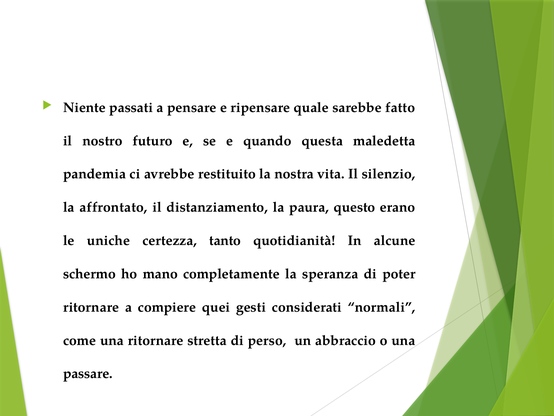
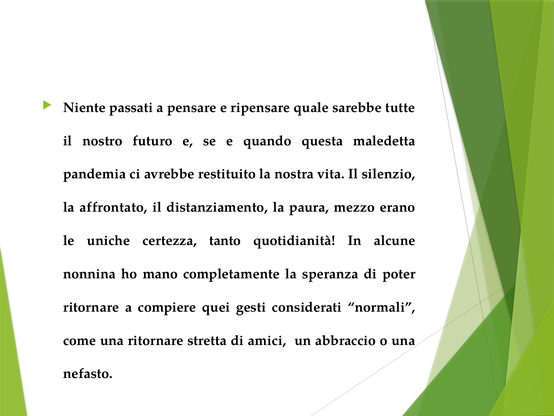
fatto: fatto -> tutte
questo: questo -> mezzo
schermo: schermo -> nonnina
perso: perso -> amici
passare: passare -> nefasto
